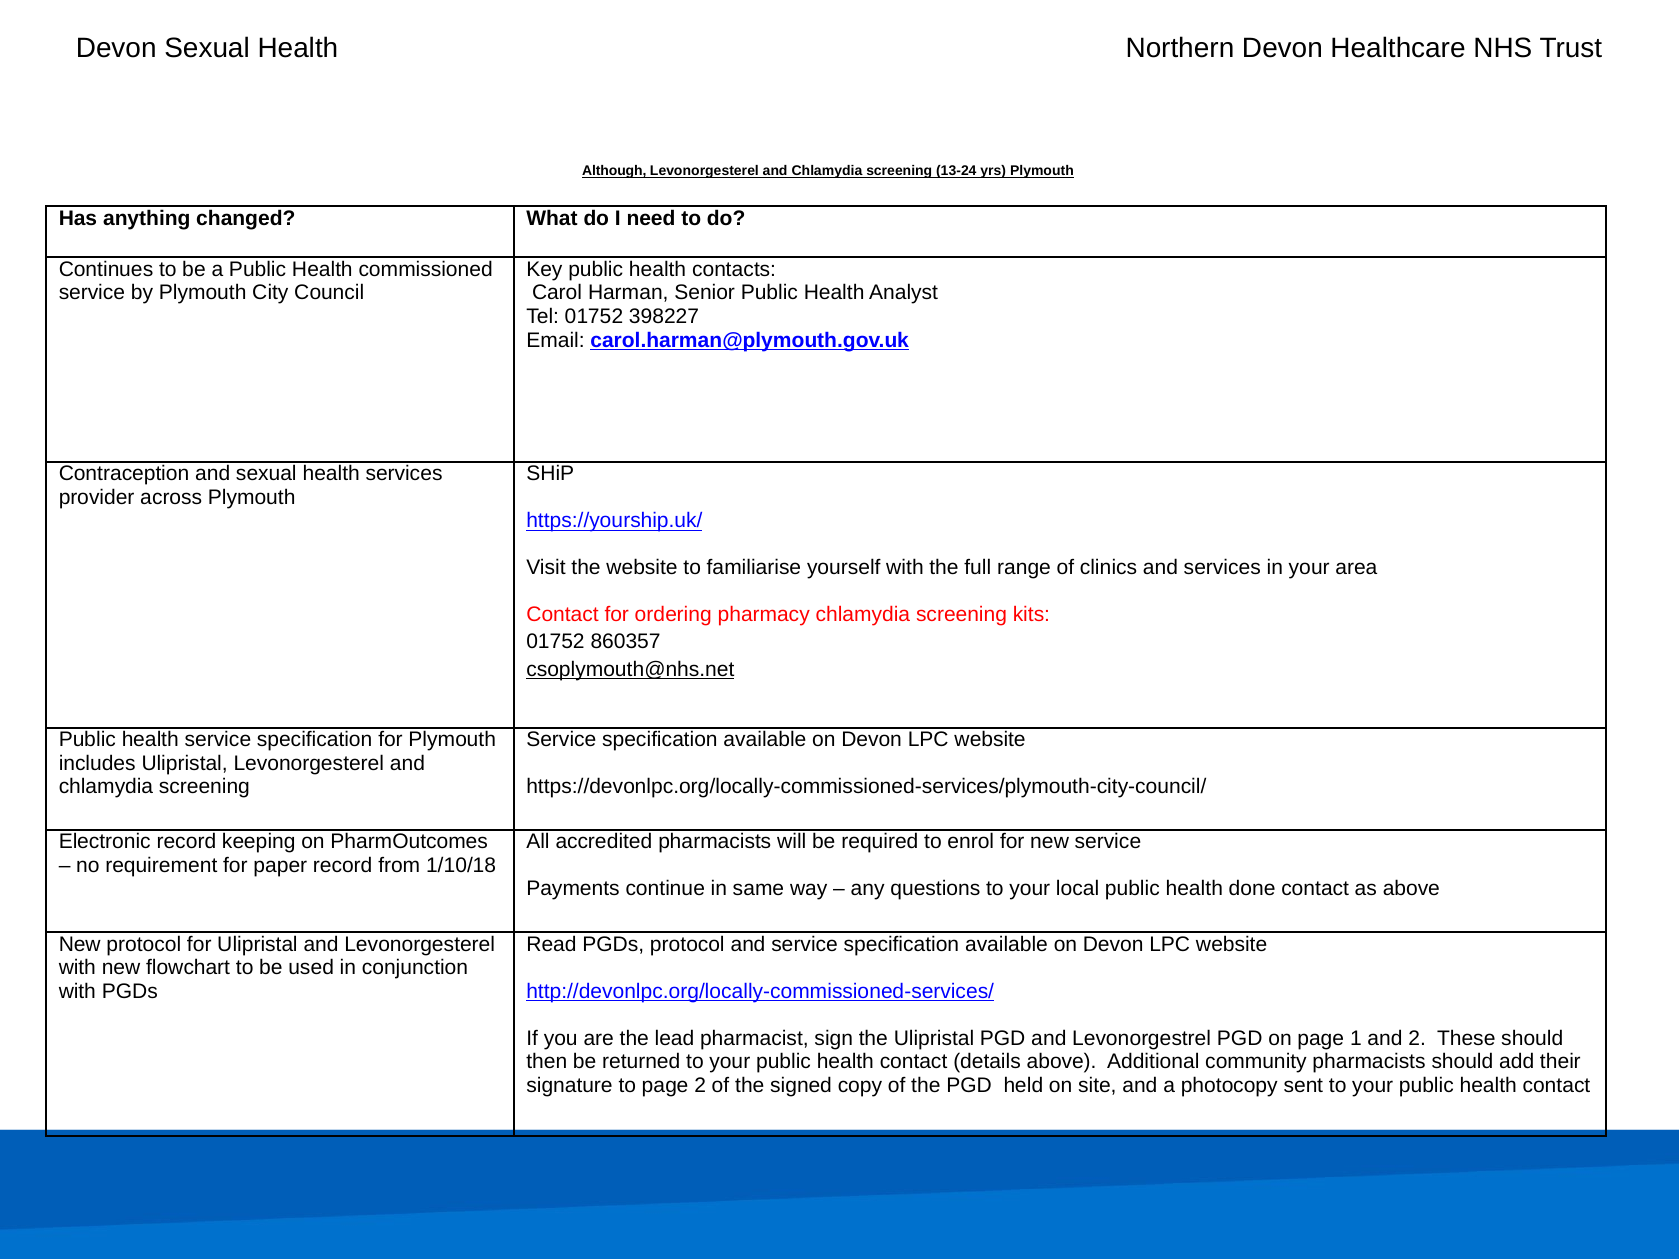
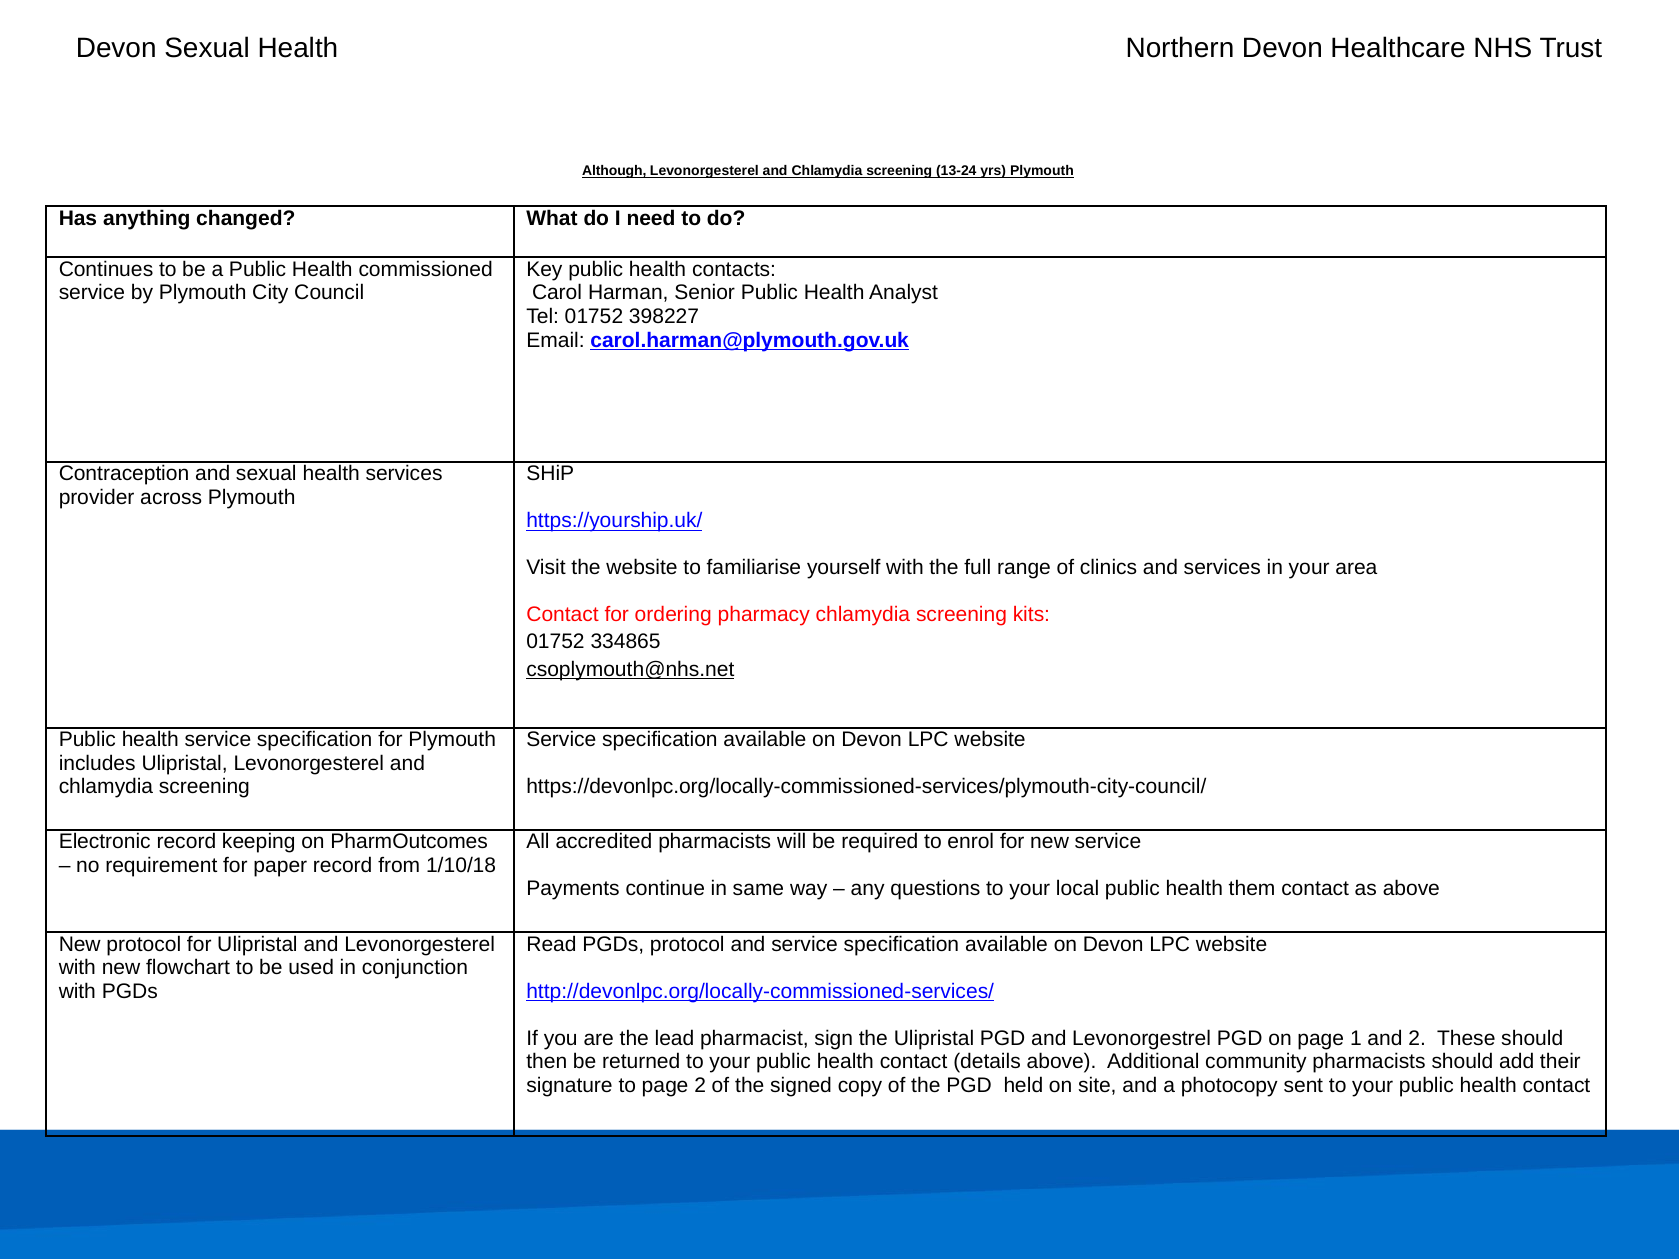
860357: 860357 -> 334865
done: done -> them
